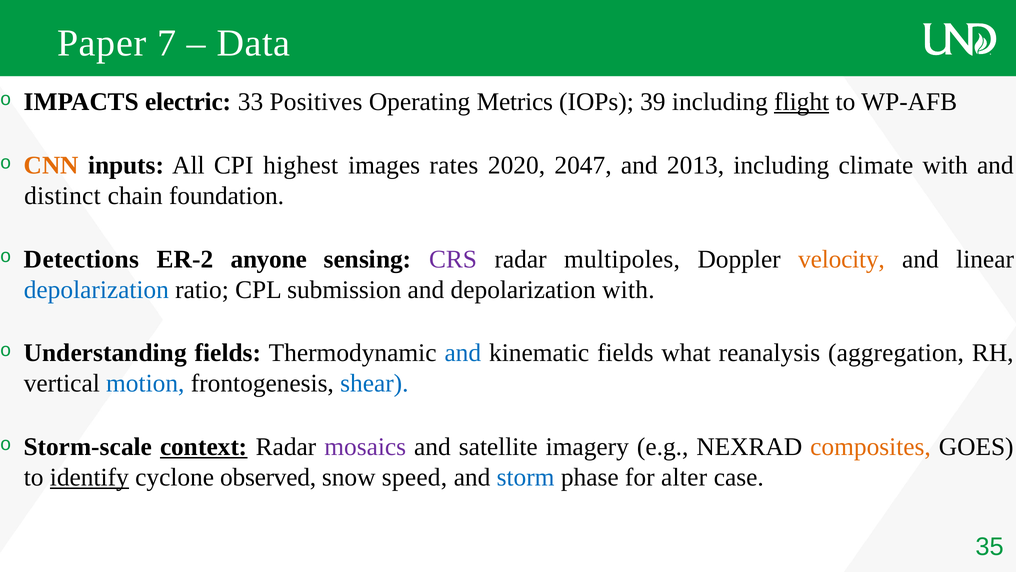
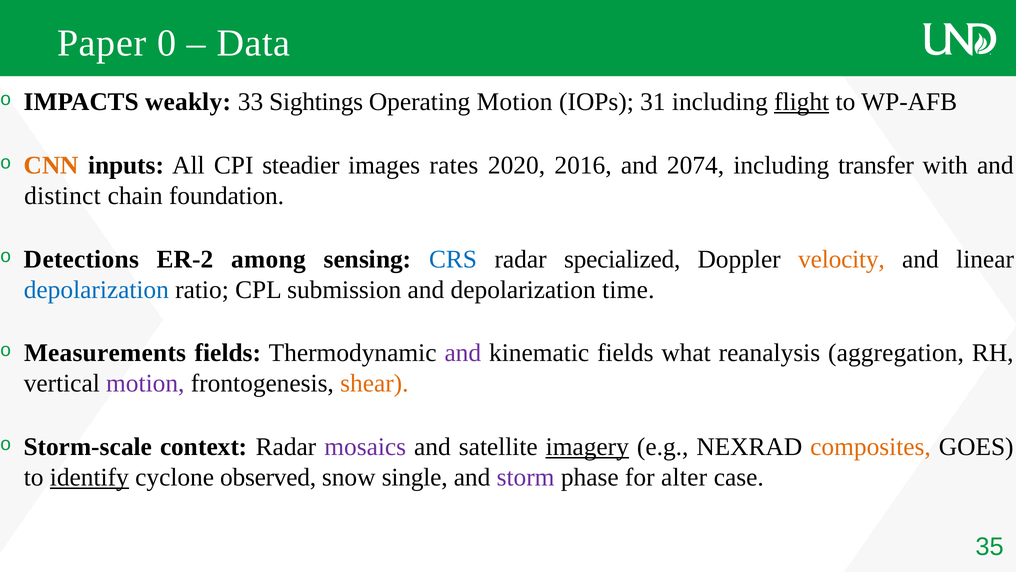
7: 7 -> 0
electric: electric -> weakly
Positives: Positives -> Sightings
Operating Metrics: Metrics -> Motion
39: 39 -> 31
highest: highest -> steadier
2047: 2047 -> 2016
2013: 2013 -> 2074
climate: climate -> transfer
anyone: anyone -> among
CRS colour: purple -> blue
multipoles: multipoles -> specialized
depolarization with: with -> time
Understanding: Understanding -> Measurements
and at (463, 353) colour: blue -> purple
motion at (145, 383) colour: blue -> purple
shear colour: blue -> orange
context underline: present -> none
imagery underline: none -> present
speed: speed -> single
storm colour: blue -> purple
